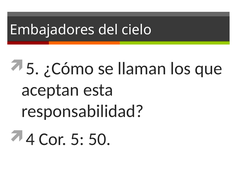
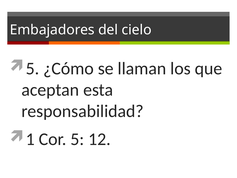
4: 4 -> 1
50: 50 -> 12
